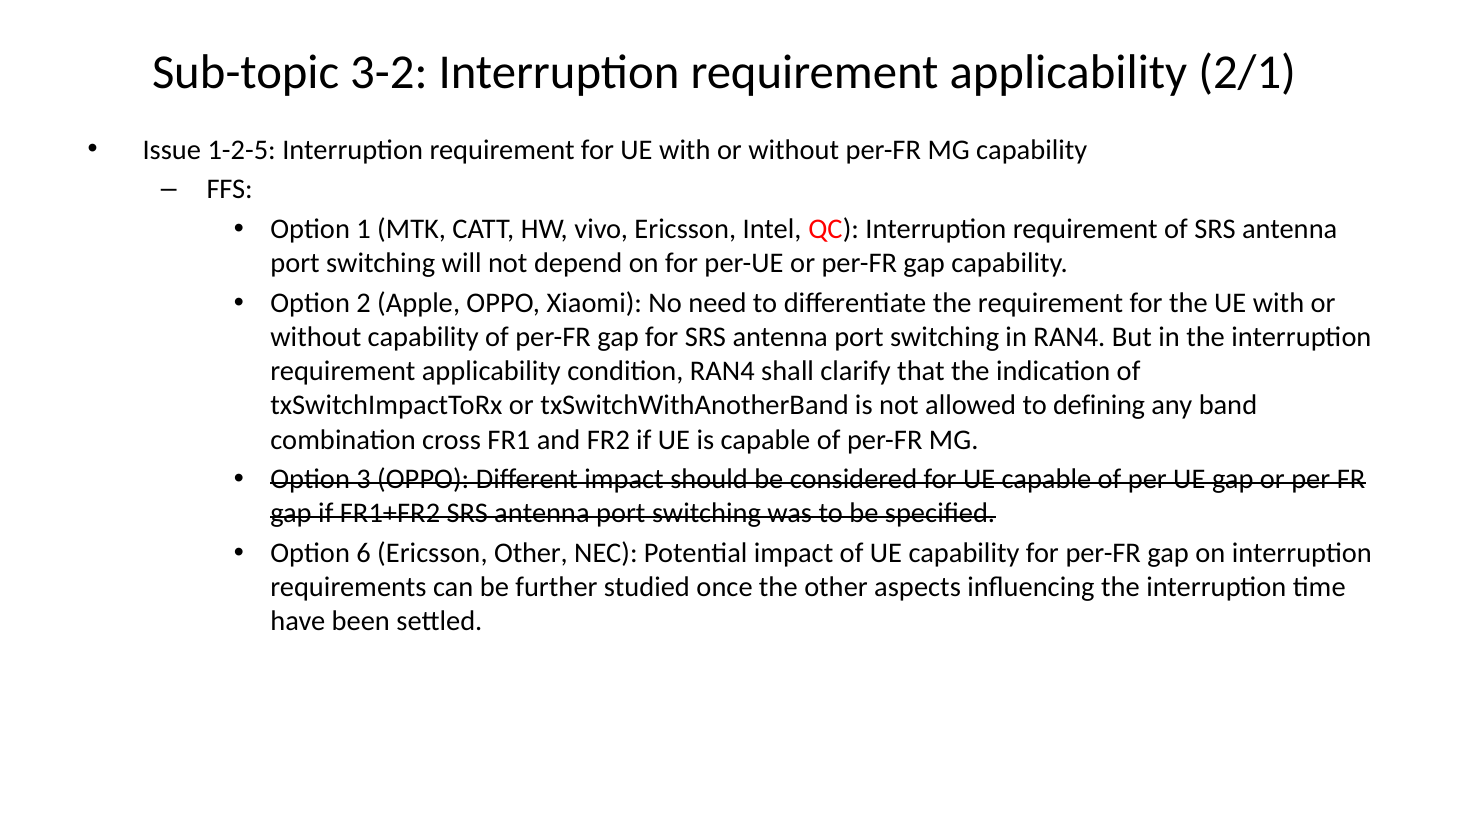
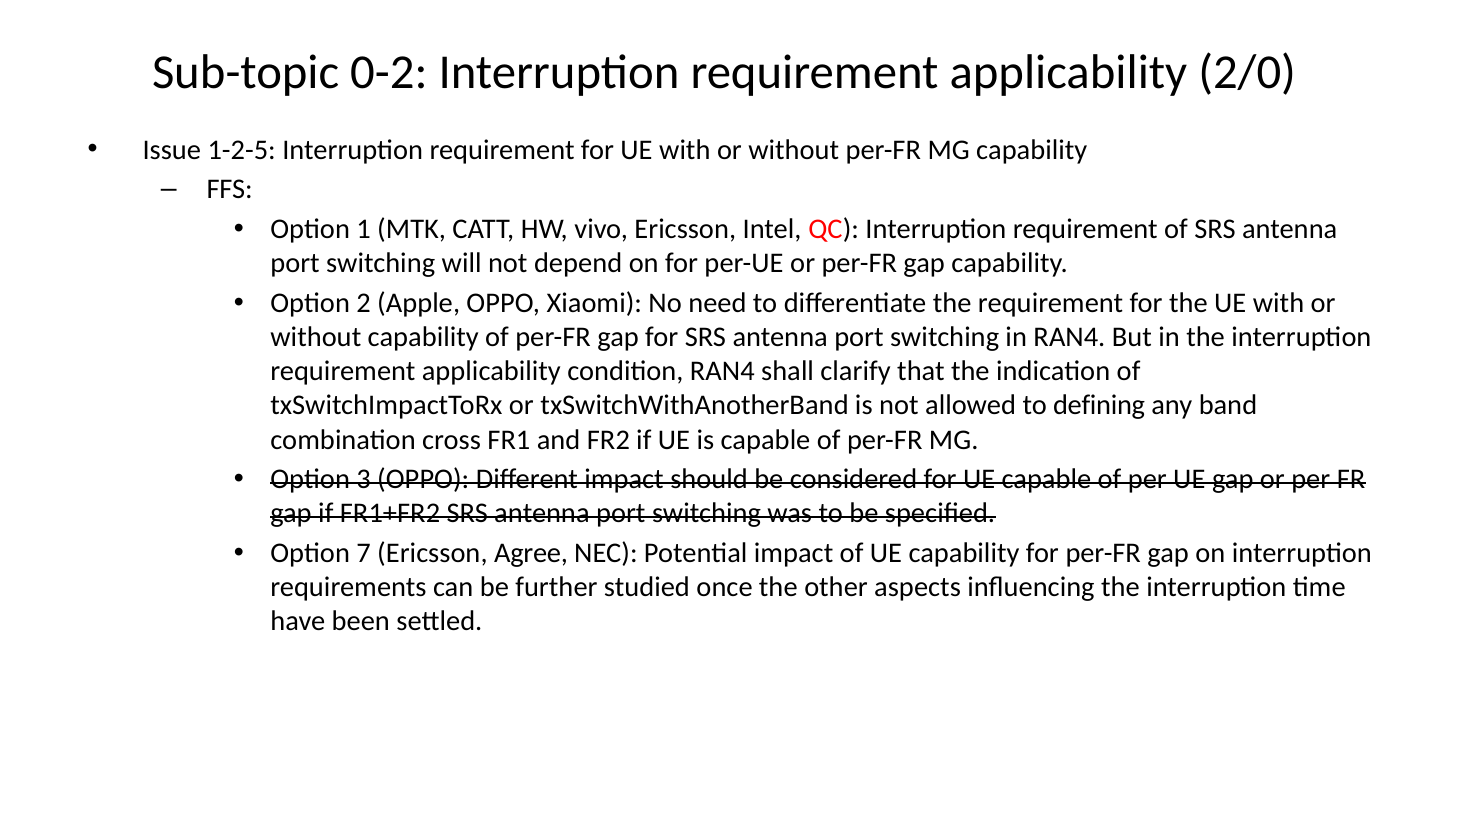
3-2: 3-2 -> 0-2
2/1: 2/1 -> 2/0
6: 6 -> 7
Ericsson Other: Other -> Agree
